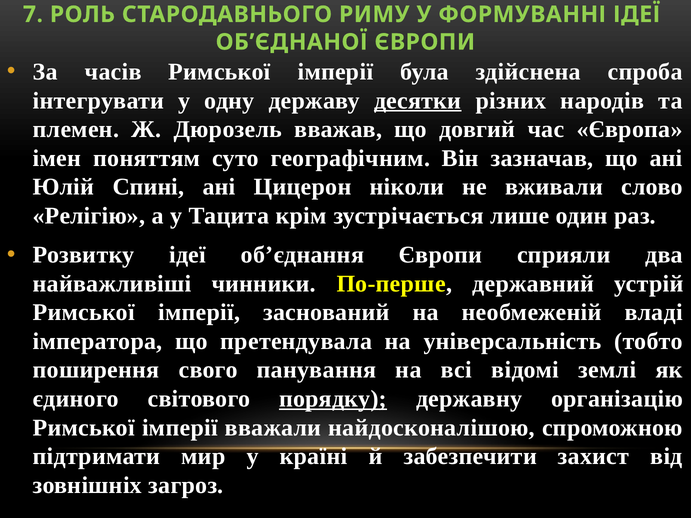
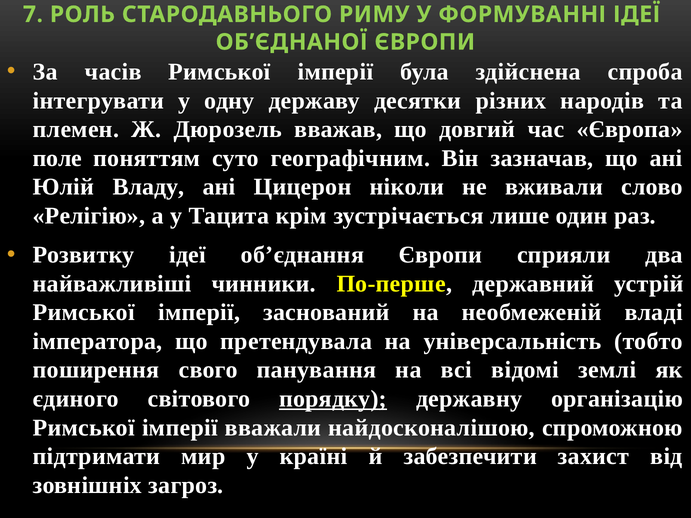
десятки underline: present -> none
імен: імен -> поле
Спині: Спині -> Владу
